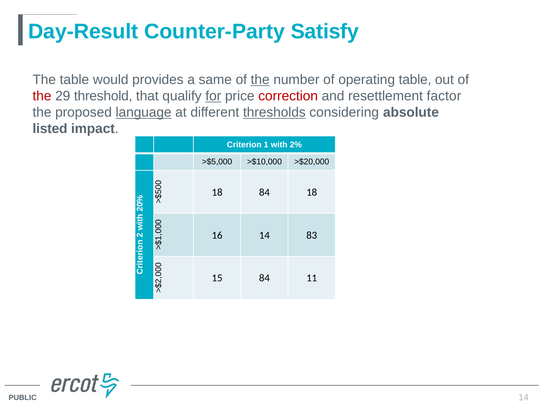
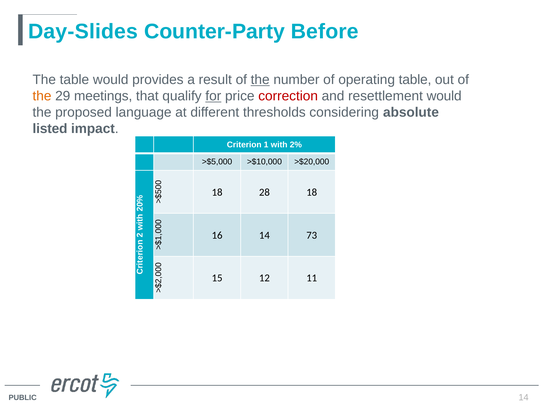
Day-Result: Day-Result -> Day-Slides
Satisfy: Satisfy -> Before
same: same -> result
the at (42, 96) colour: red -> orange
threshold: threshold -> meetings
resettlement factor: factor -> would
language underline: present -> none
thresholds underline: present -> none
18 84: 84 -> 28
83: 83 -> 73
15 84: 84 -> 12
